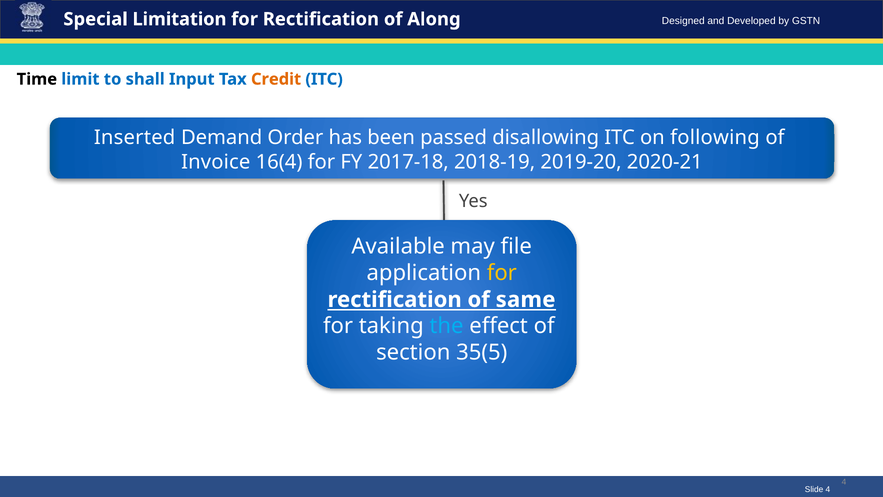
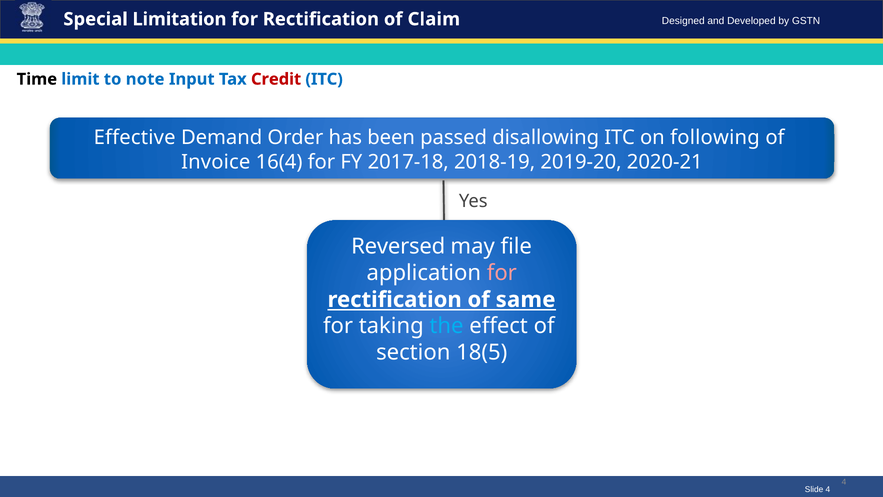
Along: Along -> Claim
shall: shall -> note
Credit colour: orange -> red
Inserted: Inserted -> Effective
Available: Available -> Reversed
for at (502, 273) colour: yellow -> pink
35(5: 35(5 -> 18(5
